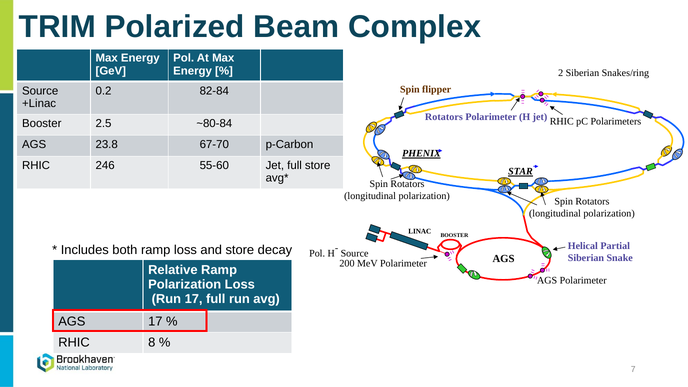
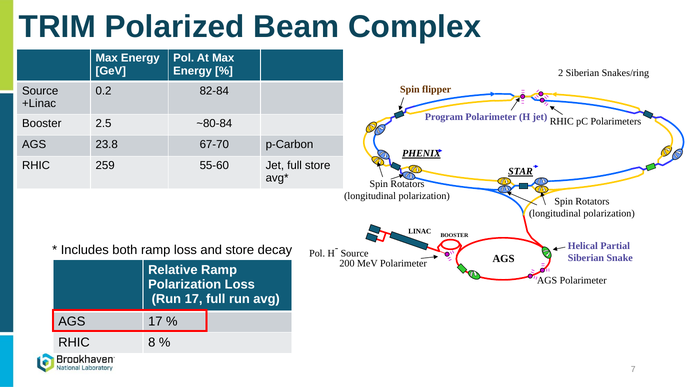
Rotators at (444, 117): Rotators -> Program
246: 246 -> 259
